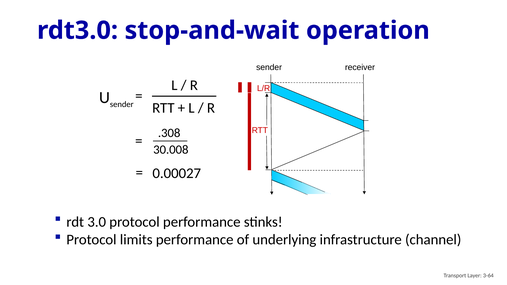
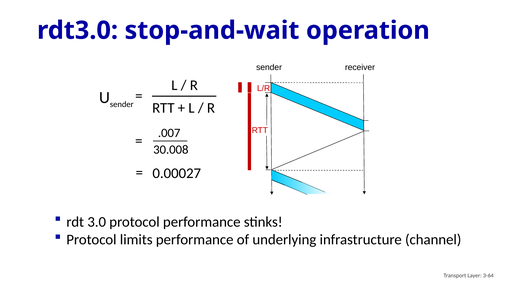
.308: .308 -> .007
